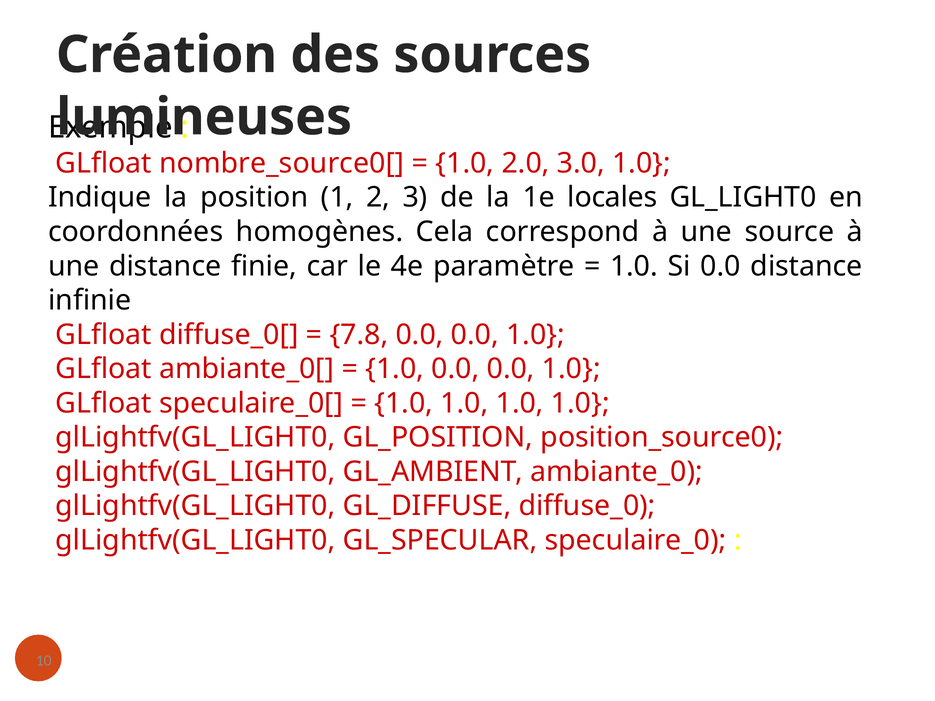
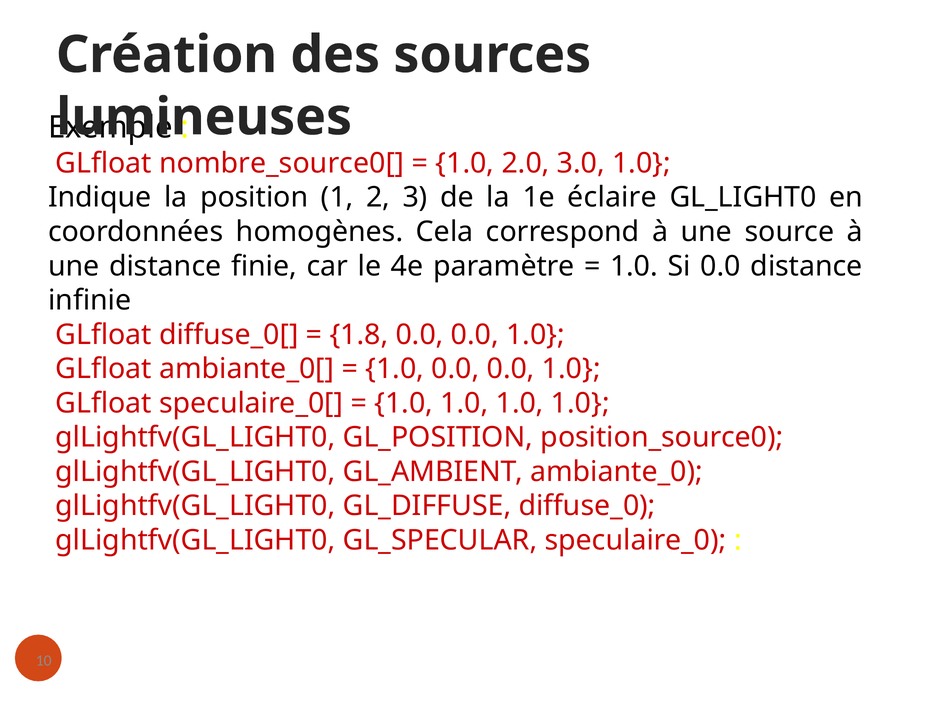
locales: locales -> éclaire
7.8: 7.8 -> 1.8
